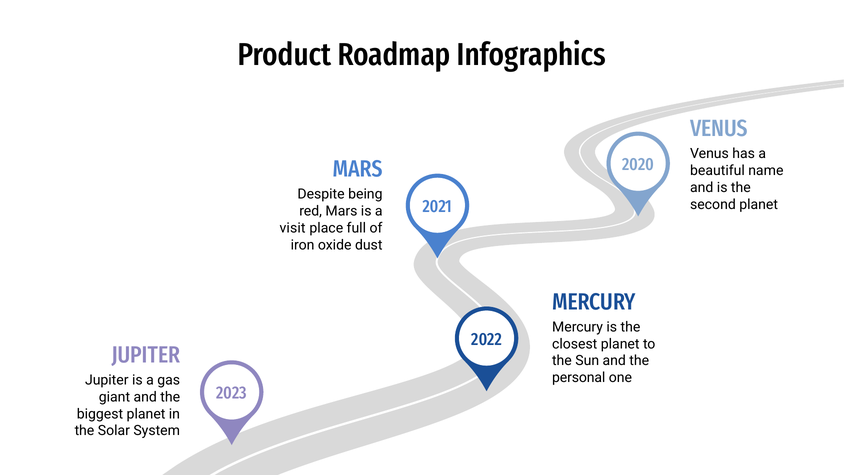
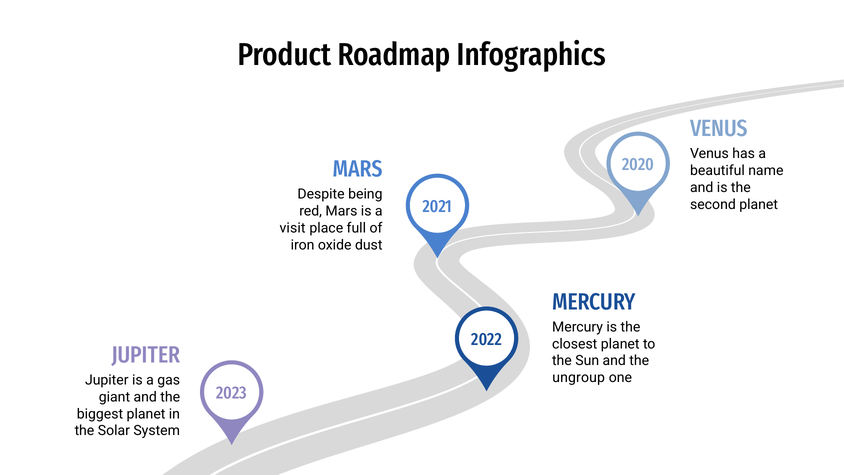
personal: personal -> ungroup
